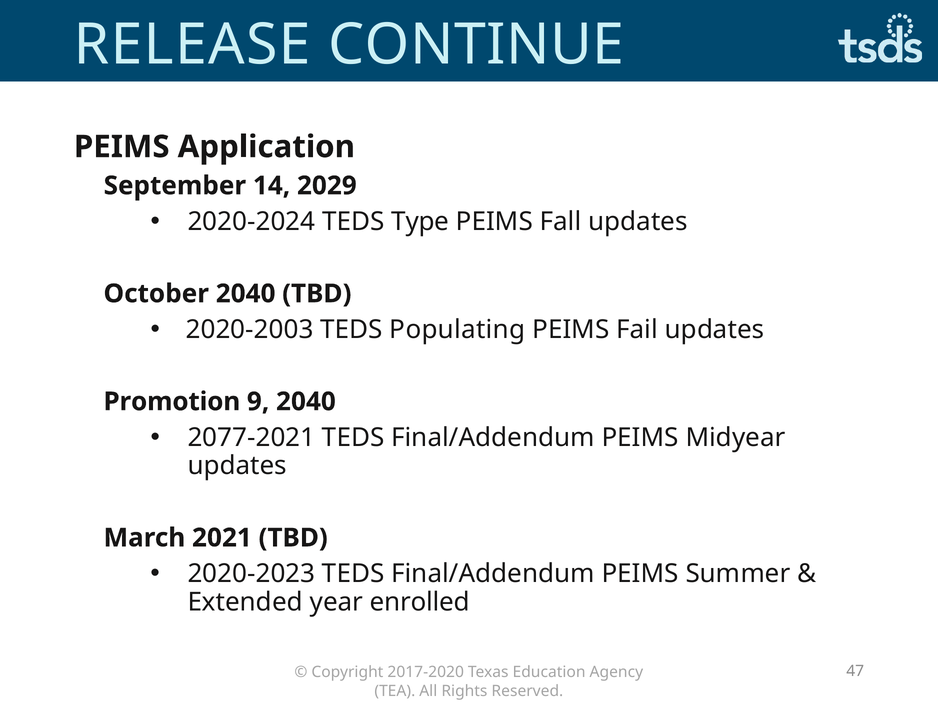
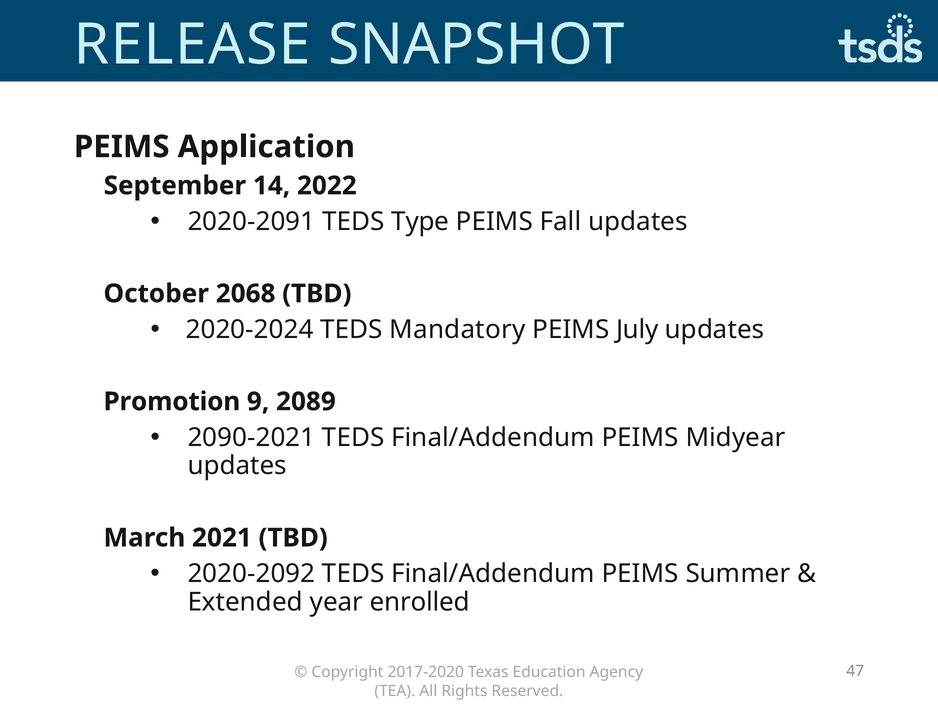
CONTINUE: CONTINUE -> SNAPSHOT
2029: 2029 -> 2022
2020-2024: 2020-2024 -> 2020-2091
October 2040: 2040 -> 2068
2020-2003: 2020-2003 -> 2020-2024
Populating: Populating -> Mandatory
Fail: Fail -> July
9 2040: 2040 -> 2089
2077-2021: 2077-2021 -> 2090-2021
2020-2023: 2020-2023 -> 2020-2092
